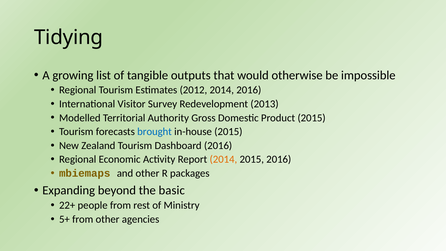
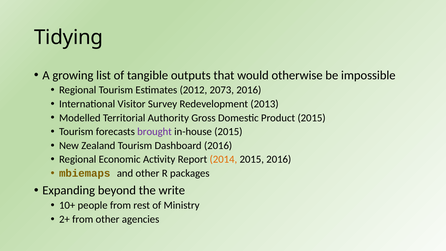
2012 2014: 2014 -> 2073
brought colour: blue -> purple
basic: basic -> write
22+: 22+ -> 10+
5+: 5+ -> 2+
